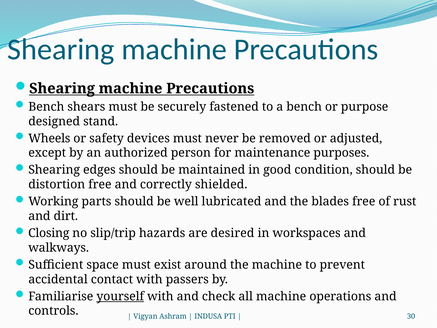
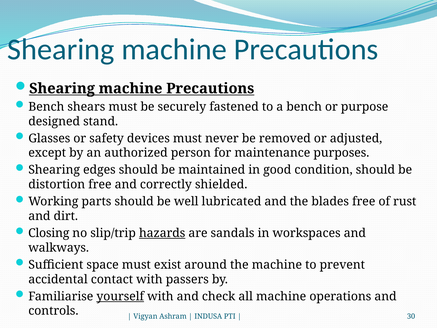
Wheels: Wheels -> Glasses
hazards underline: none -> present
desired: desired -> sandals
